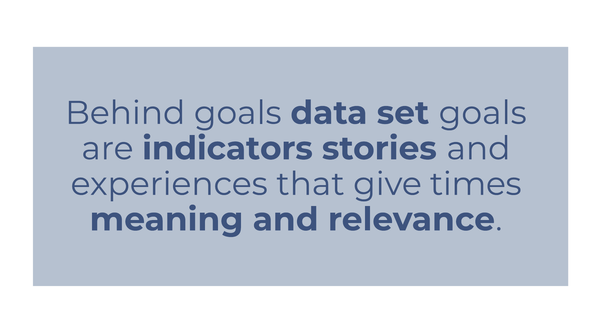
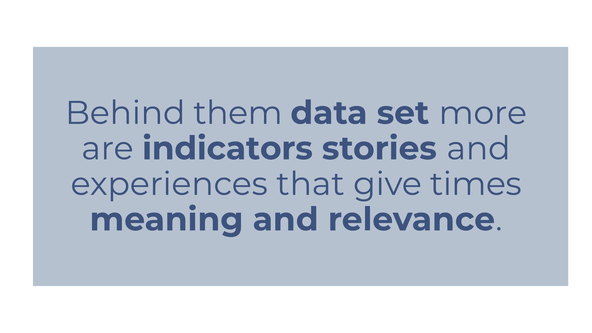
Behind goals: goals -> them
set goals: goals -> more
